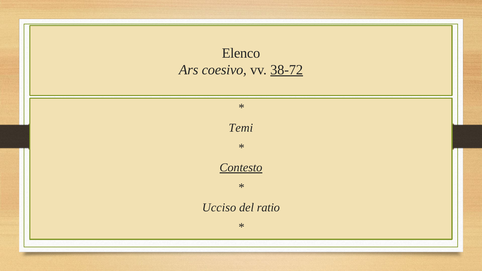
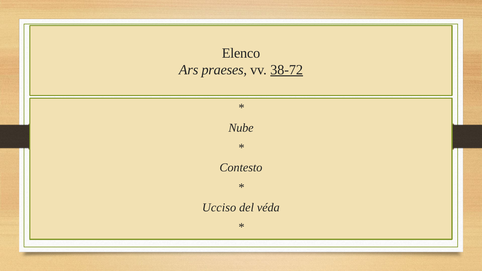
coesivo: coesivo -> praeses
Temi: Temi -> Nube
Contesto underline: present -> none
ratio: ratio -> véda
